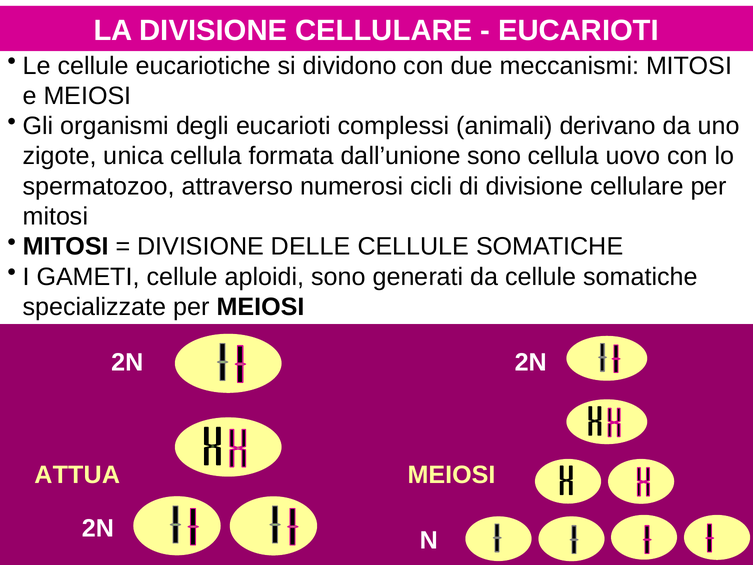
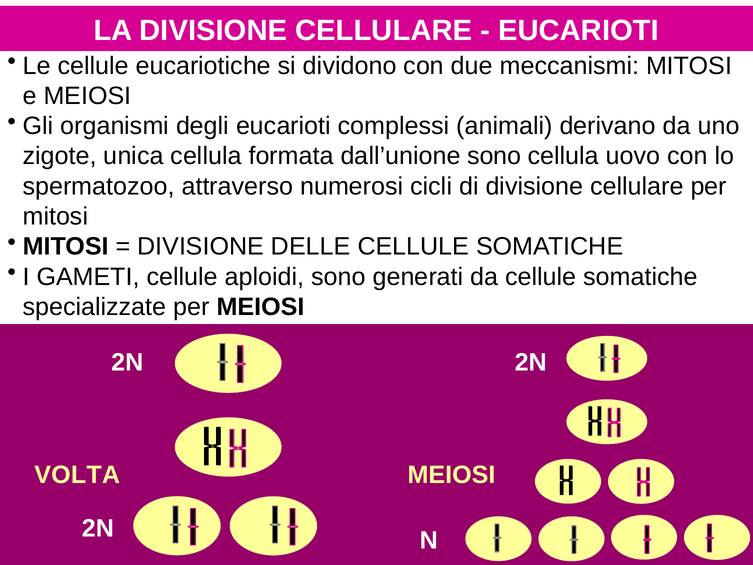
ATTUA: ATTUA -> VOLTA
